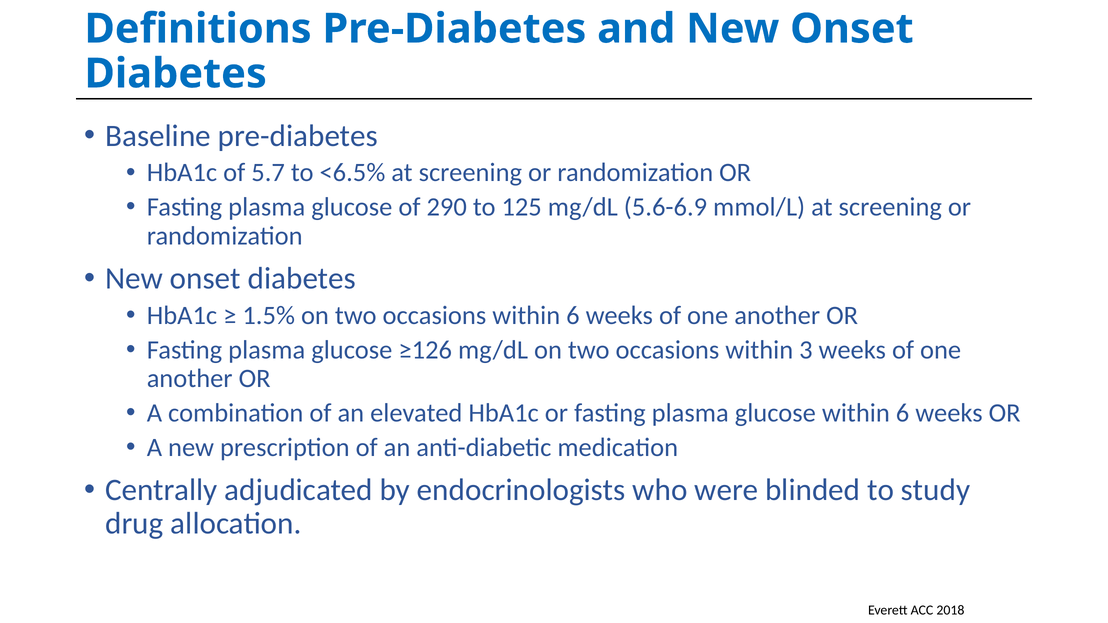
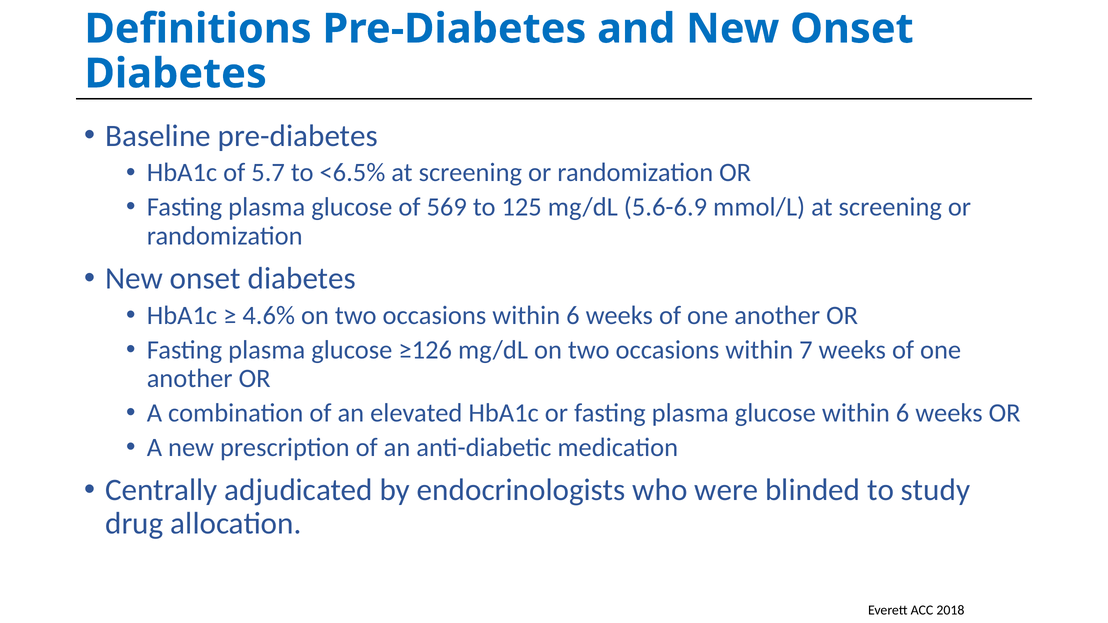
290: 290 -> 569
1.5%: 1.5% -> 4.6%
3: 3 -> 7
